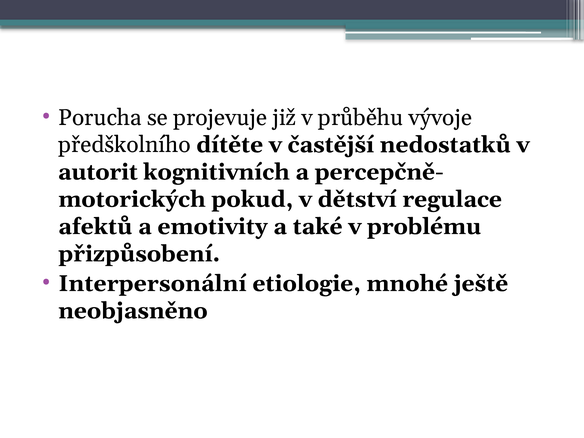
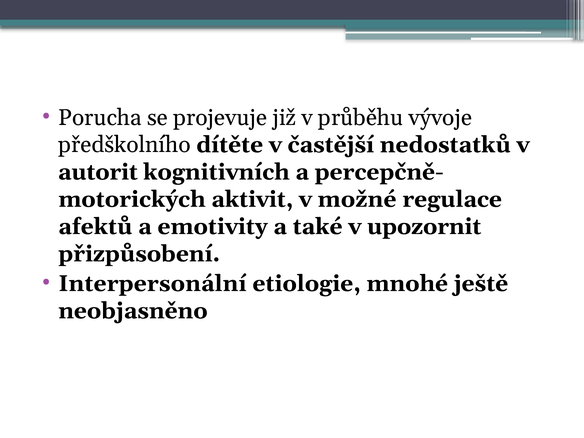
pokud: pokud -> aktivit
dětství: dětství -> možné
problému: problému -> upozornit
